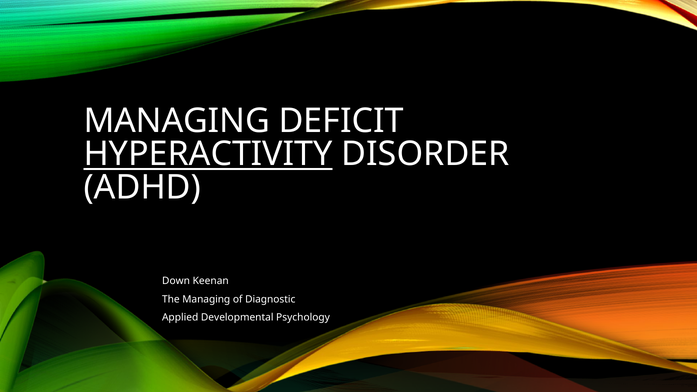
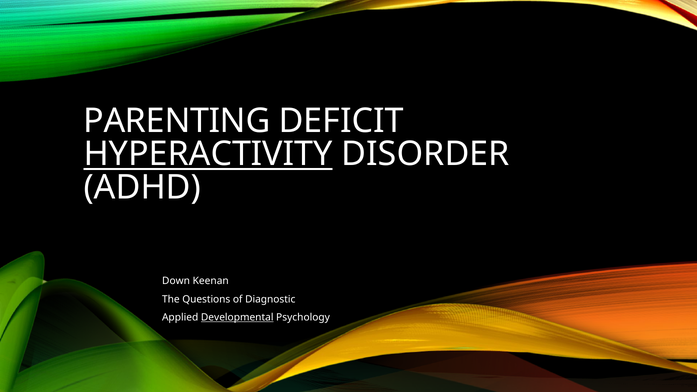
MANAGING at (177, 121): MANAGING -> PARENTING
The Managing: Managing -> Questions
Developmental underline: none -> present
